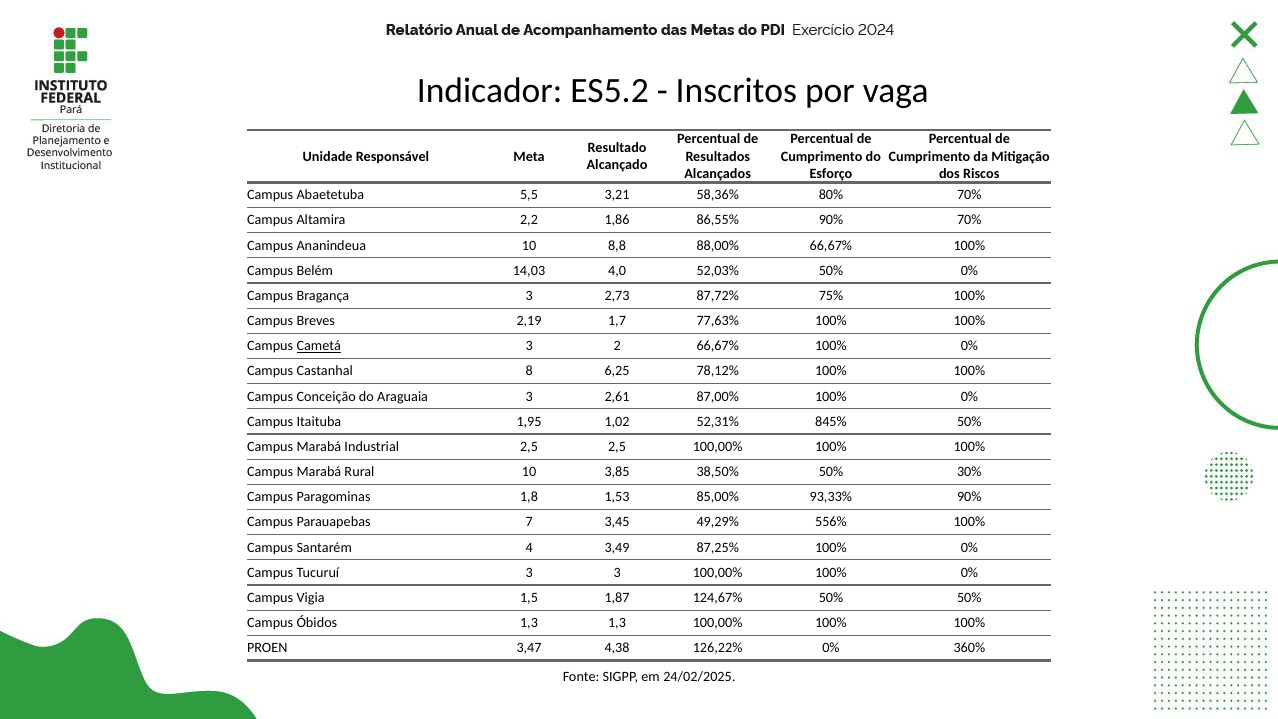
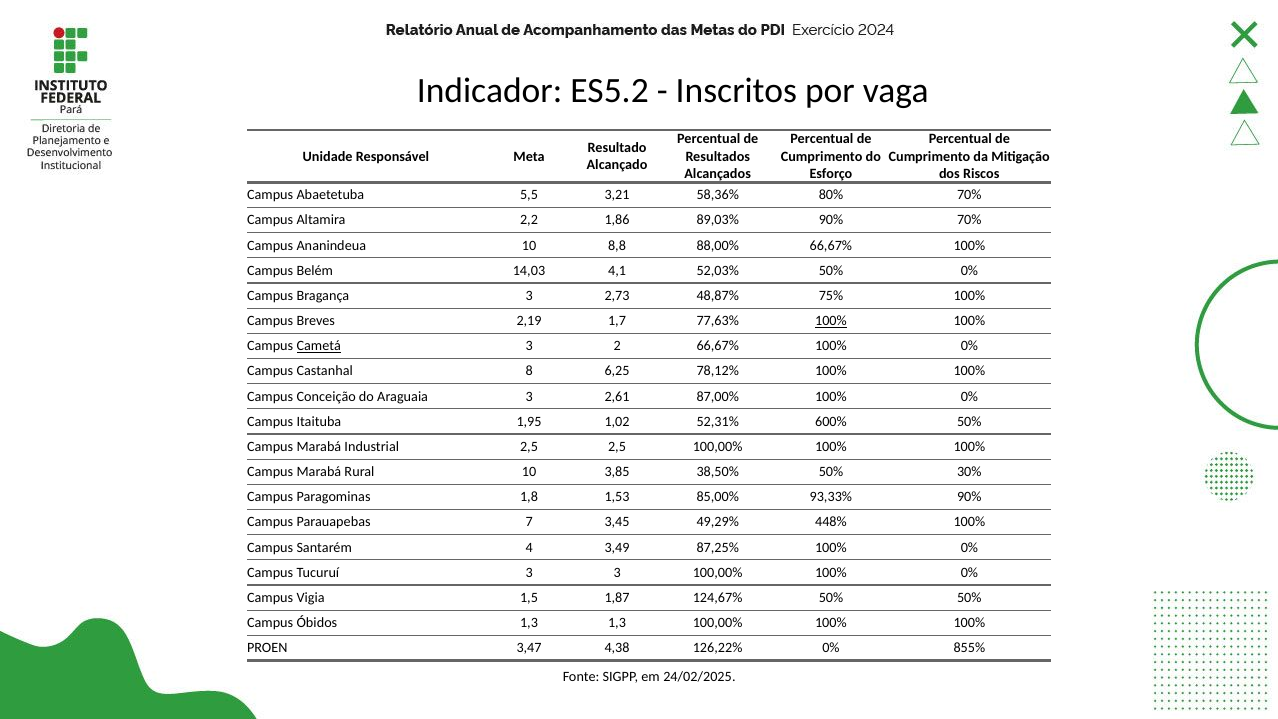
86,55%: 86,55% -> 89,03%
4,0: 4,0 -> 4,1
87,72%: 87,72% -> 48,87%
100% at (831, 321) underline: none -> present
845%: 845% -> 600%
556%: 556% -> 448%
360%: 360% -> 855%
